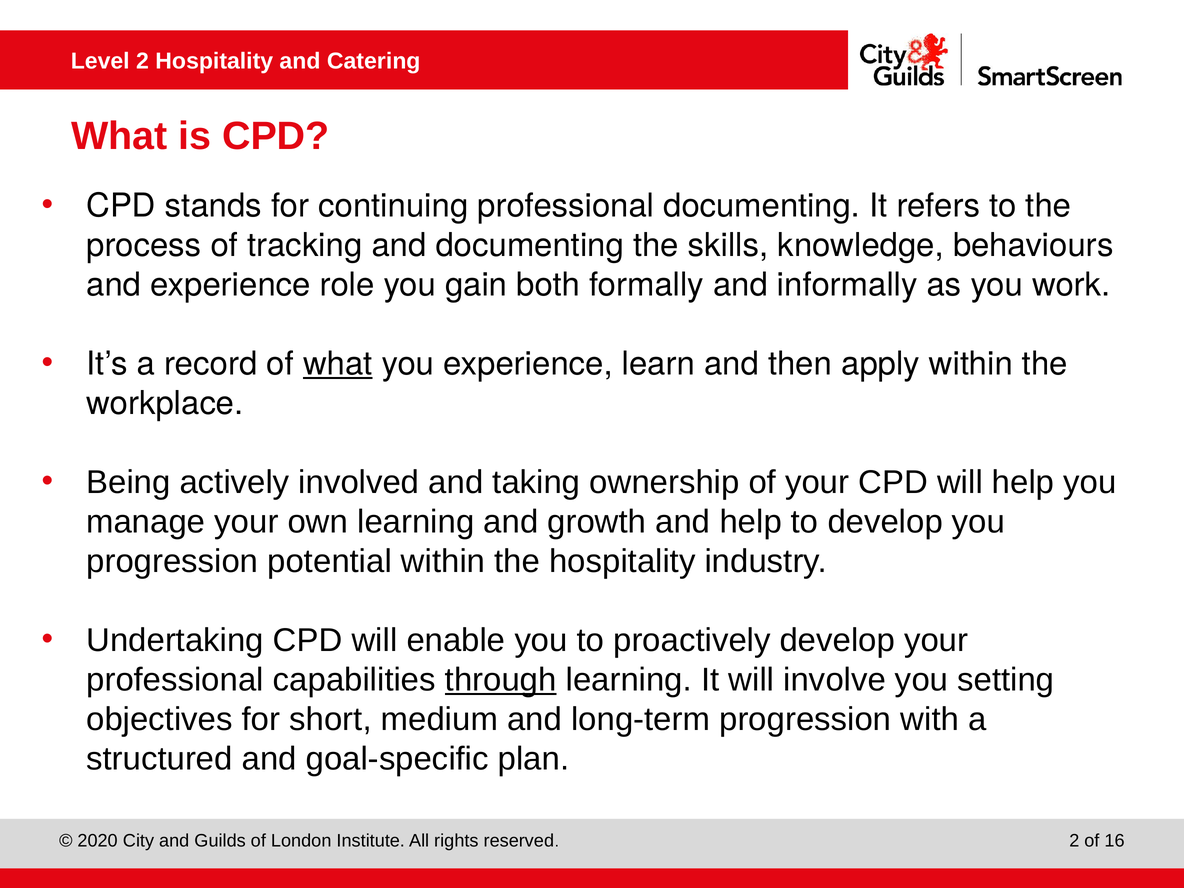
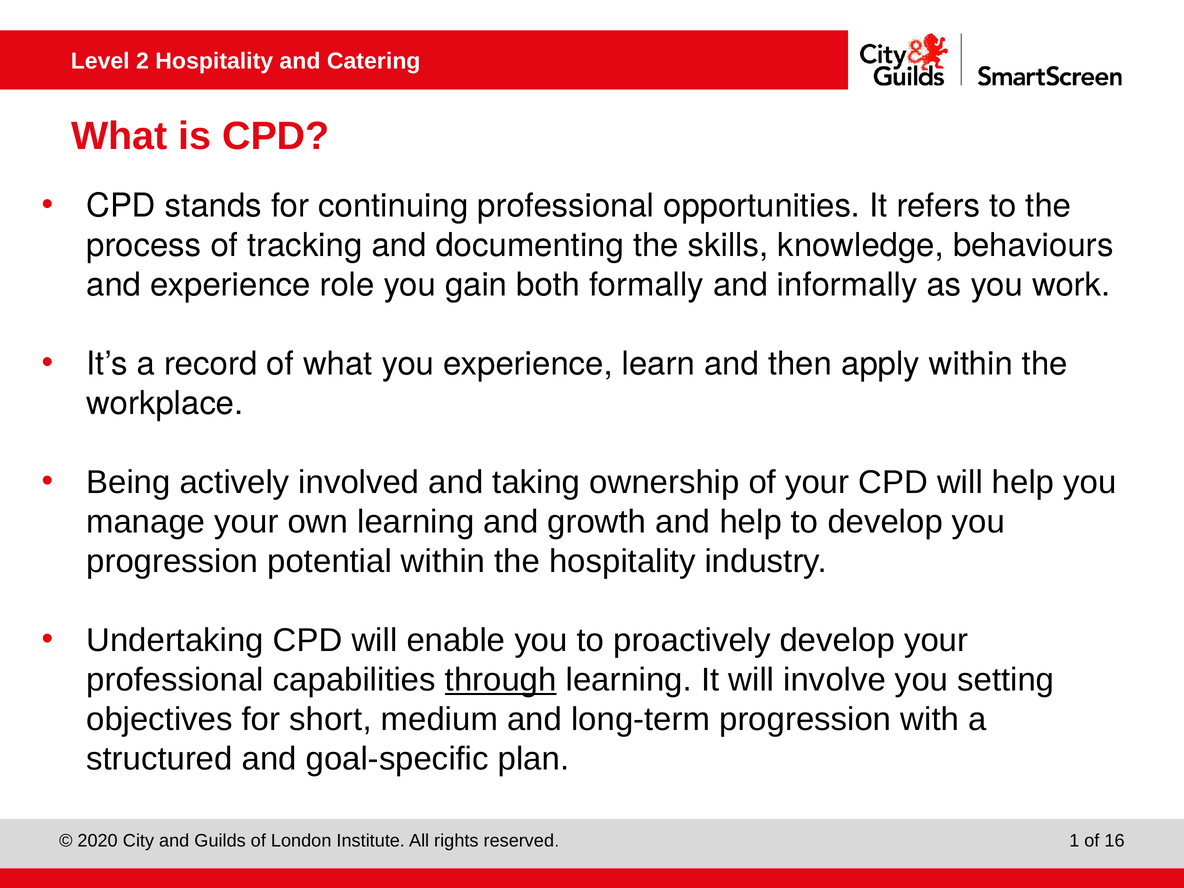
professional documenting: documenting -> opportunities
what at (338, 364) underline: present -> none
2 at (1074, 841): 2 -> 1
